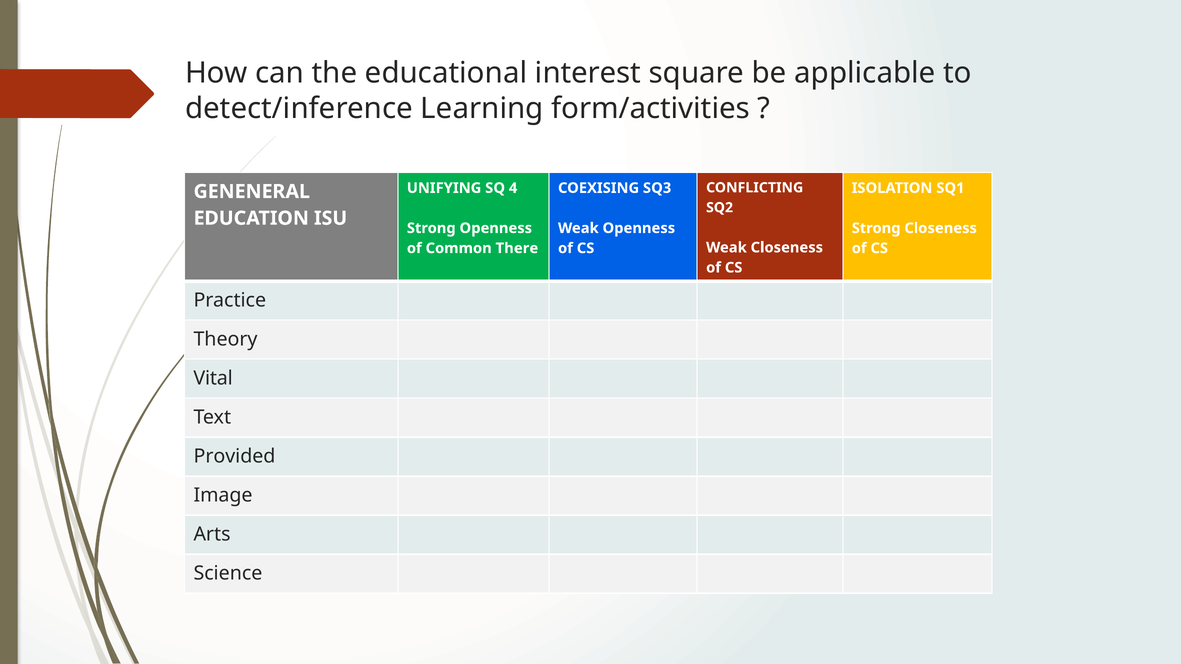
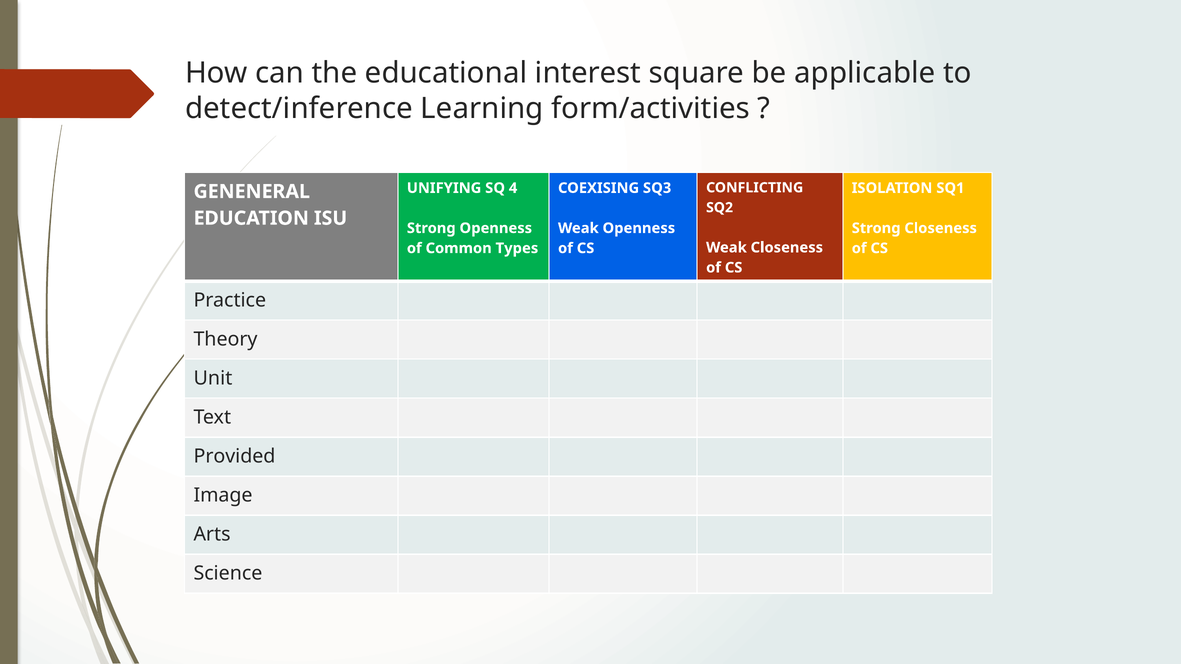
There: There -> Types
Vital: Vital -> Unit
